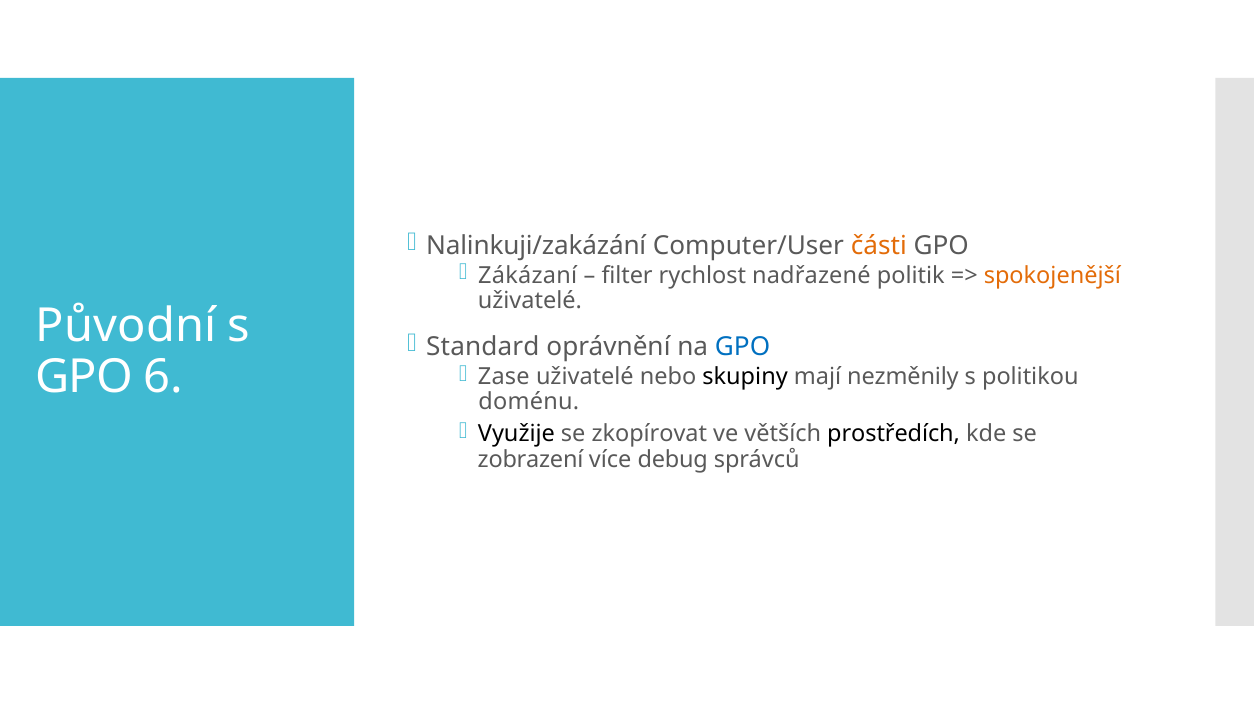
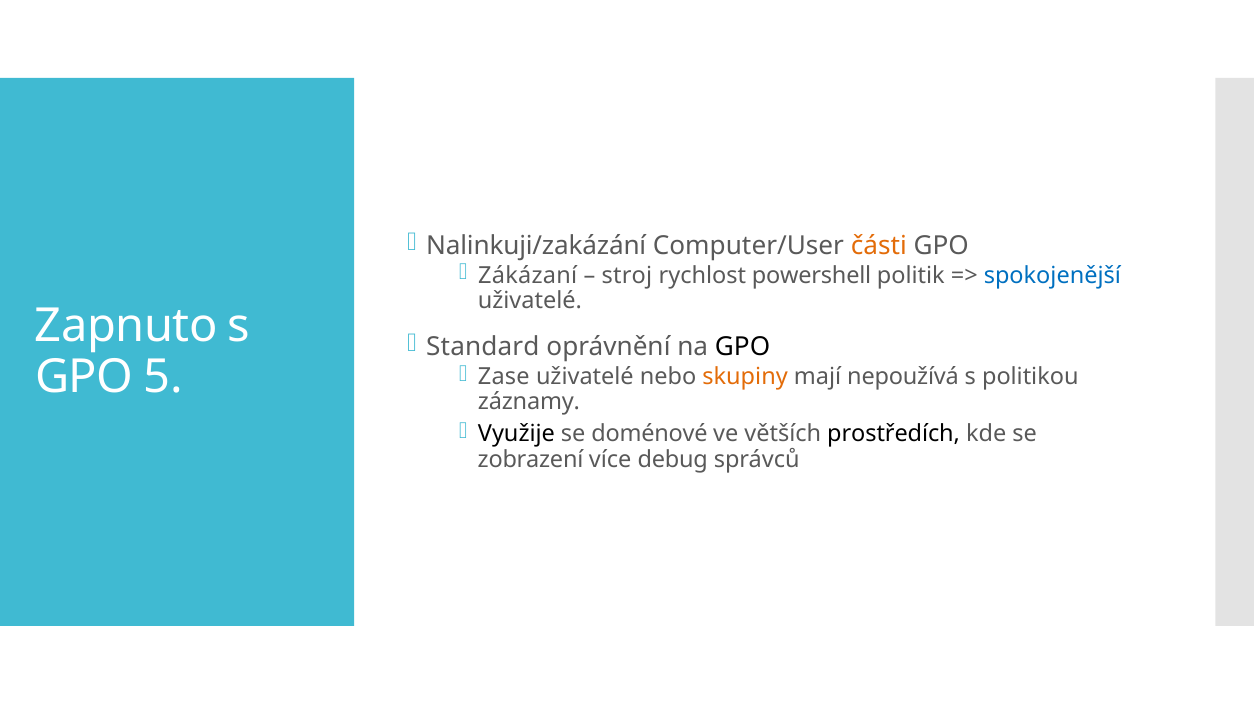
filter: filter -> stroj
nadřazené: nadřazené -> powershell
spokojenější colour: orange -> blue
Původní: Původní -> Zapnuto
GPO at (743, 347) colour: blue -> black
6: 6 -> 5
skupiny colour: black -> orange
nezměnily: nezměnily -> nepoužívá
doménu: doménu -> záznamy
zkopírovat: zkopírovat -> doménové
